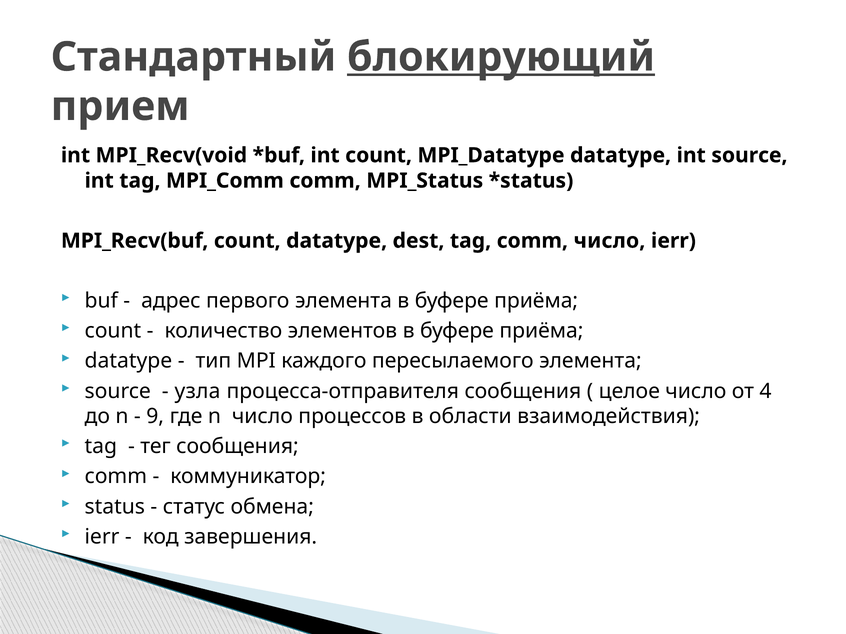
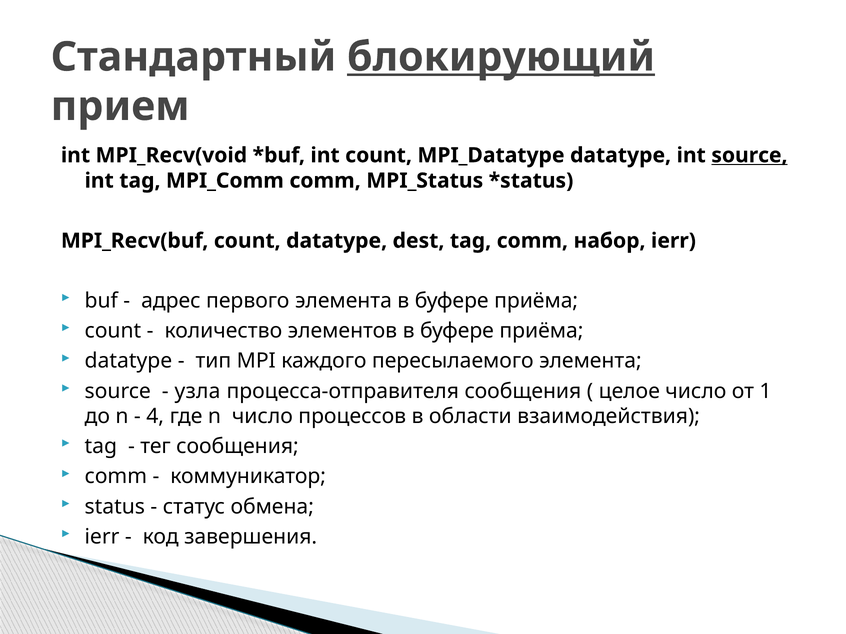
source at (749, 155) underline: none -> present
comm число: число -> набор
4: 4 -> 1
9: 9 -> 4
